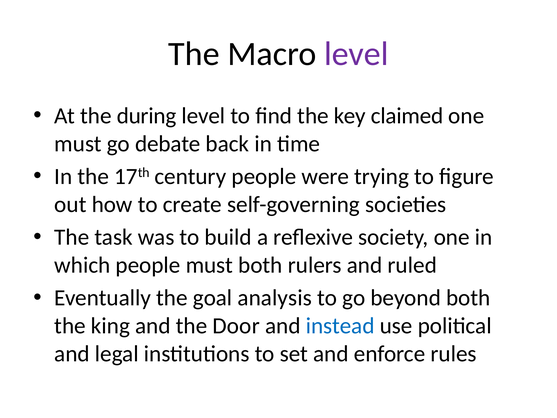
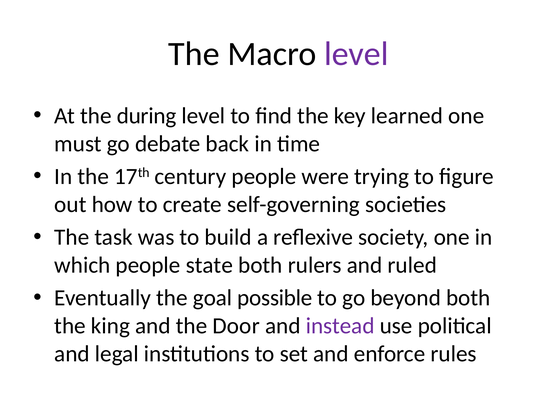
claimed: claimed -> learned
people must: must -> state
analysis: analysis -> possible
instead colour: blue -> purple
